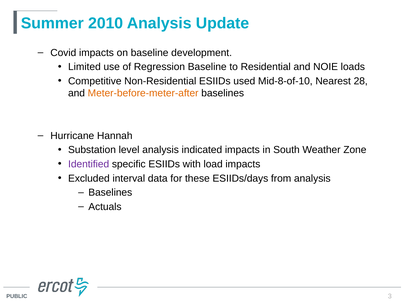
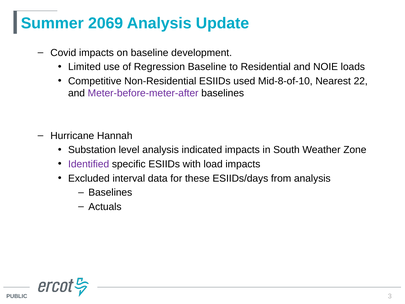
2010: 2010 -> 2069
28: 28 -> 22
Meter-before-meter-after colour: orange -> purple
